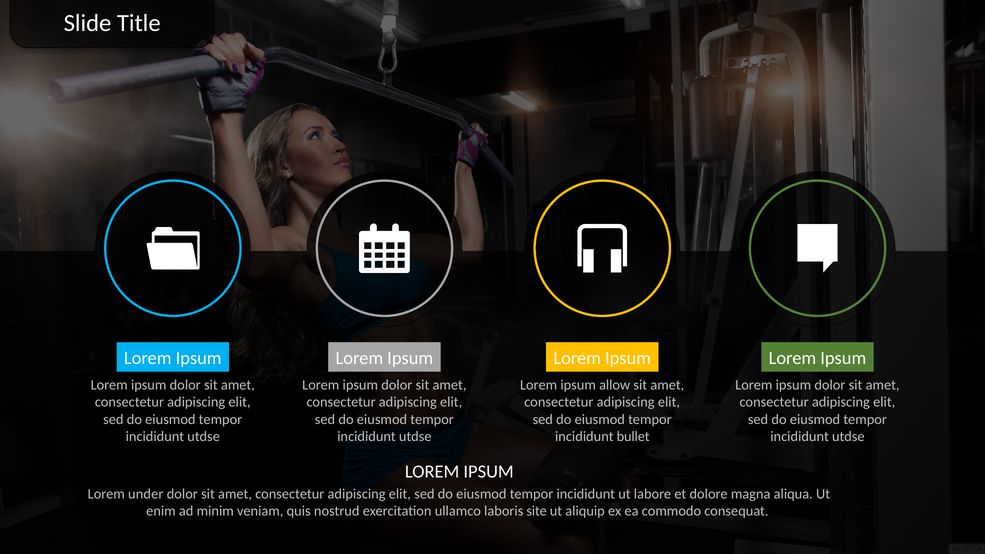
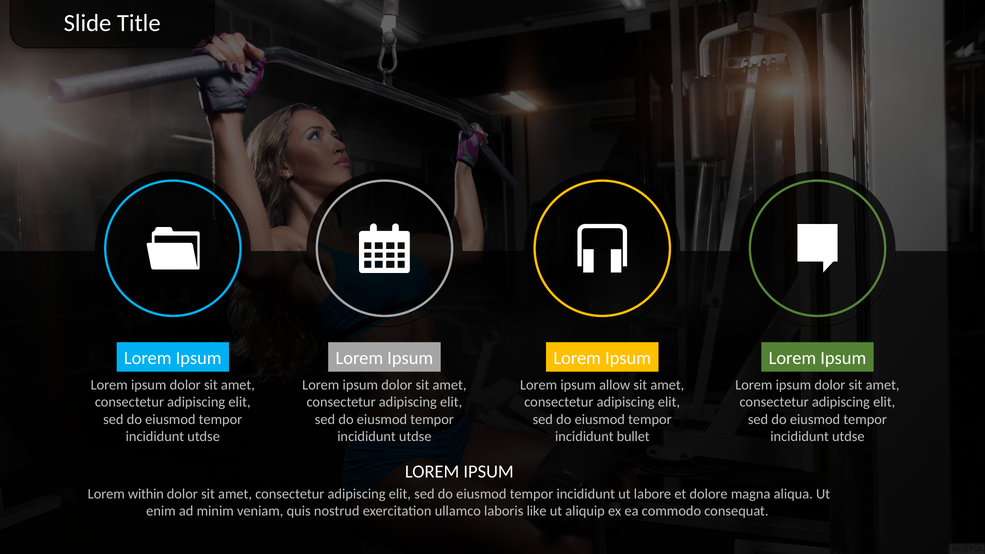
under: under -> within
site: site -> like
